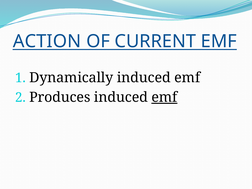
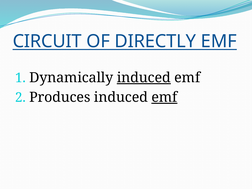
ACTION: ACTION -> CIRCUIT
CURRENT: CURRENT -> DIRECTLY
induced at (144, 78) underline: none -> present
